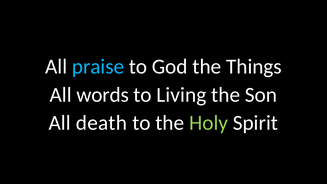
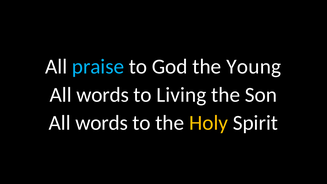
Things: Things -> Young
death at (101, 123): death -> words
Holy colour: light green -> yellow
